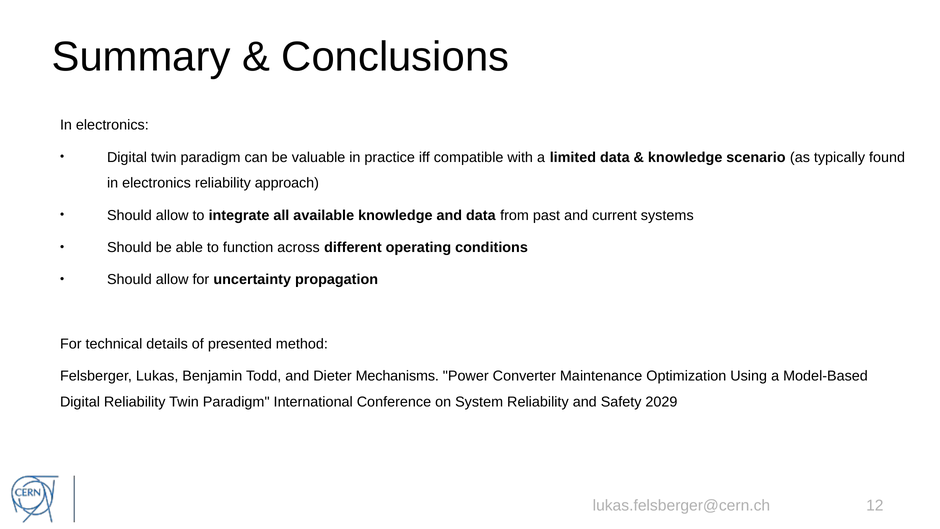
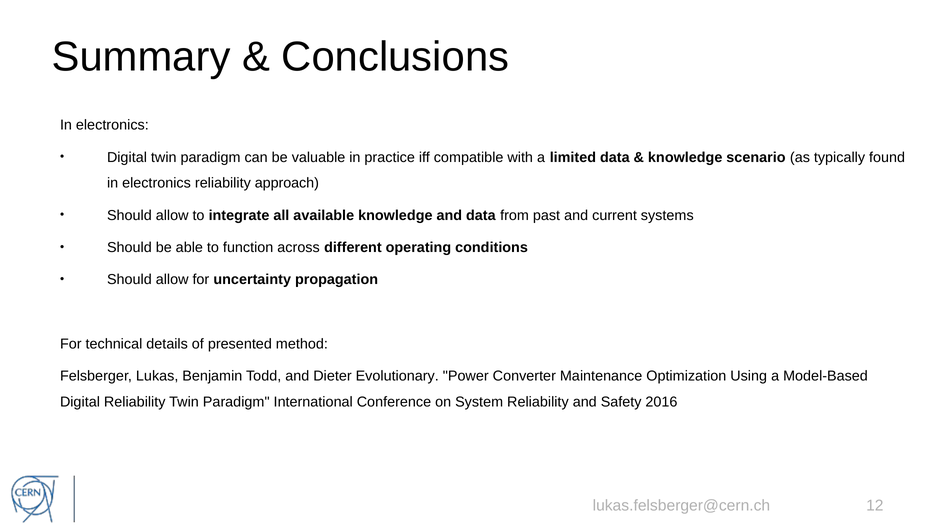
Mechanisms: Mechanisms -> Evolutionary
2029: 2029 -> 2016
